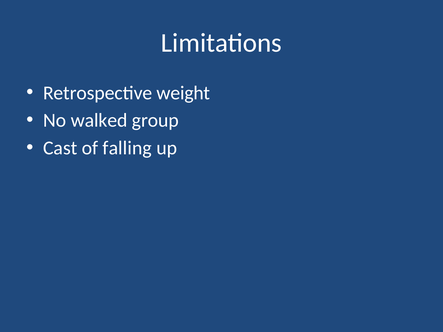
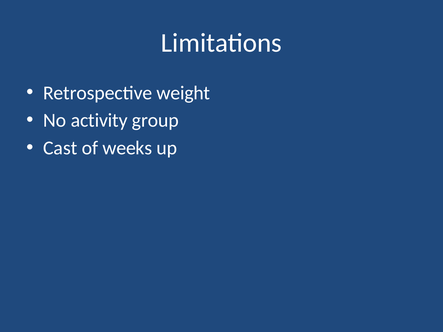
walked: walked -> activity
falling: falling -> weeks
